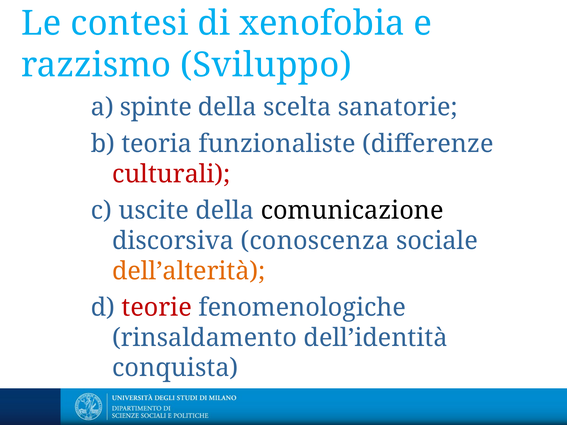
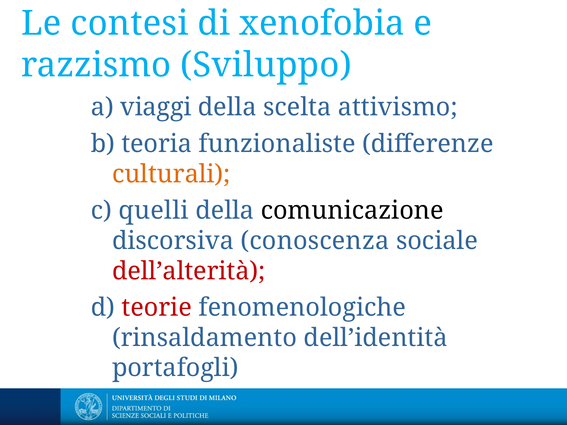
spinte: spinte -> viaggi
sanatorie: sanatorie -> attivismo
culturali colour: red -> orange
uscite: uscite -> quelli
dell’alterità colour: orange -> red
conquista: conquista -> portafogli
